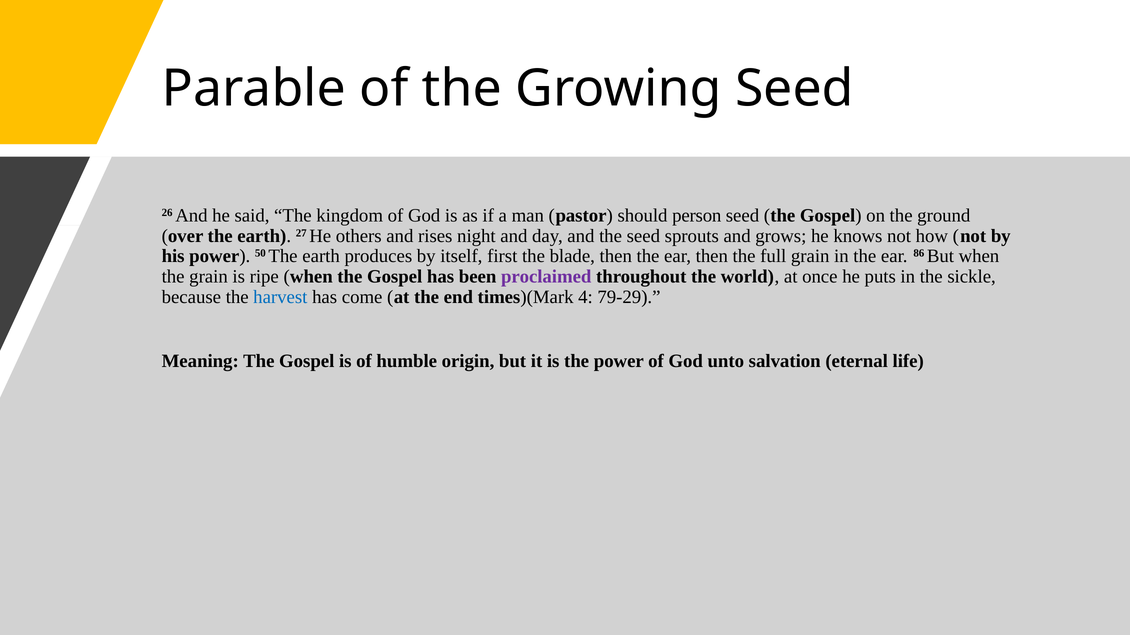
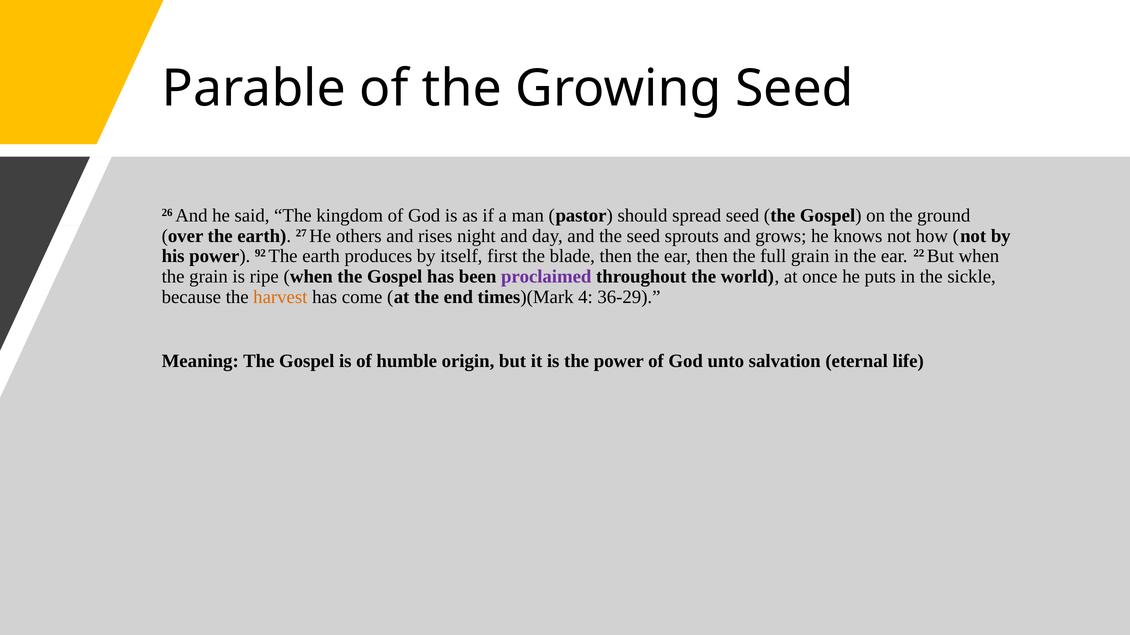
person: person -> spread
50: 50 -> 92
86: 86 -> 22
harvest colour: blue -> orange
79-29: 79-29 -> 36-29
